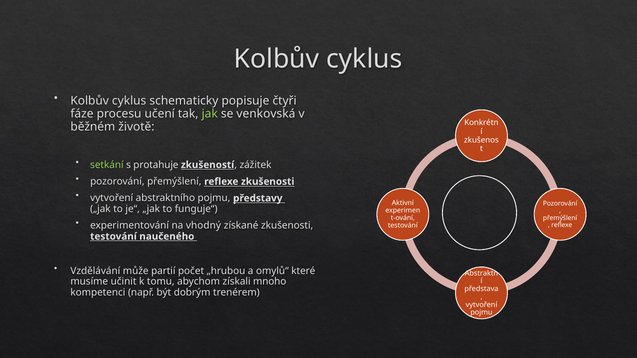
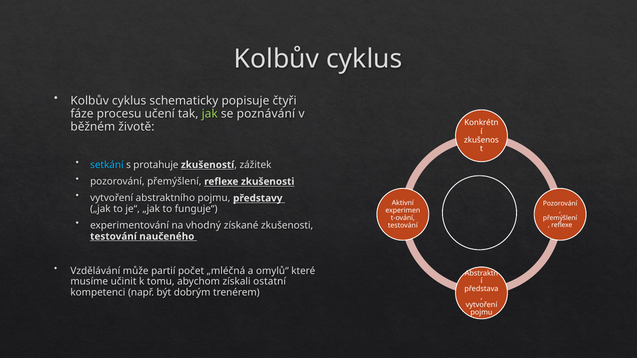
venkovská: venkovská -> poznávání
setkání colour: light green -> light blue
„hrubou: „hrubou -> „mléčná
mnoho: mnoho -> ostatní
